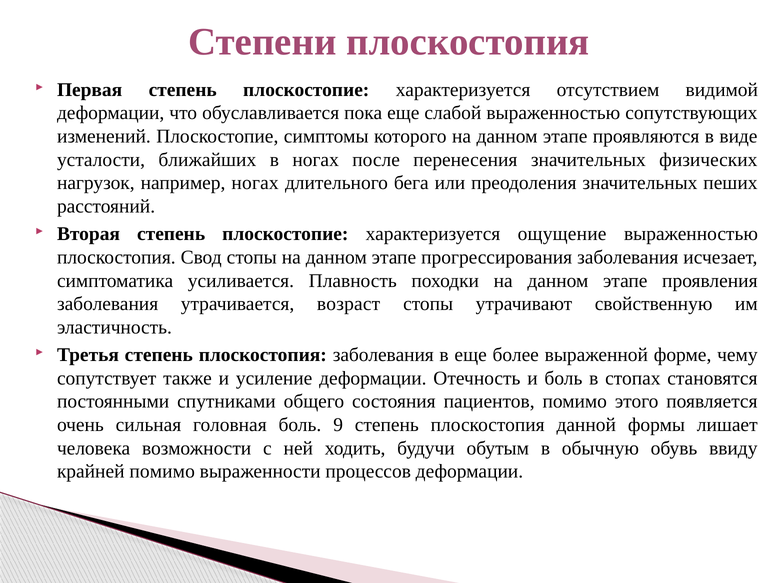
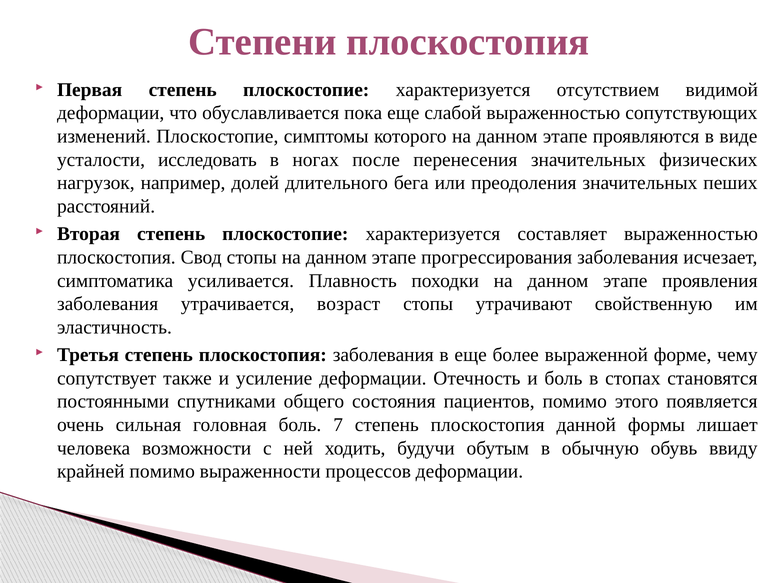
ближайших: ближайших -> исследовать
например ногах: ногах -> долей
ощущение: ощущение -> составляет
9: 9 -> 7
